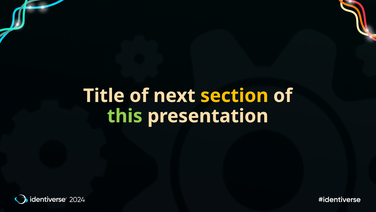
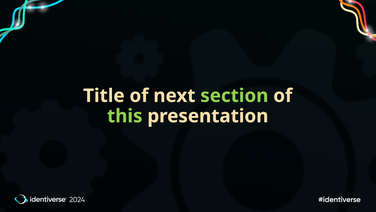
section colour: yellow -> light green
